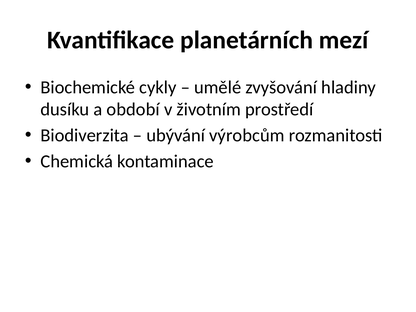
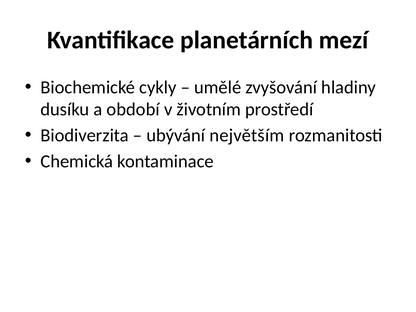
výrobcům: výrobcům -> největším
